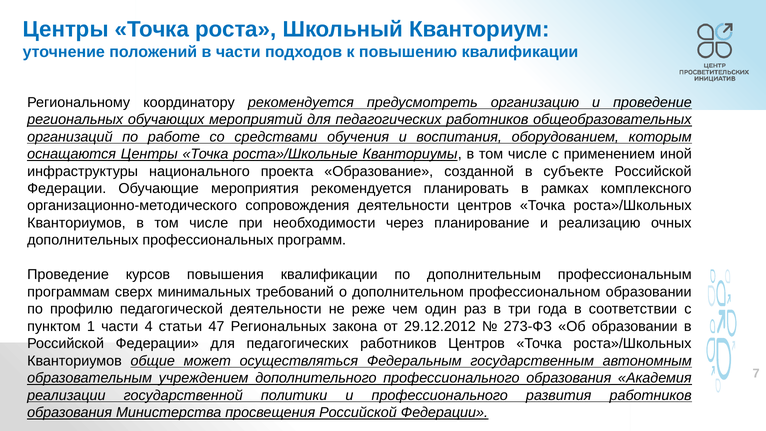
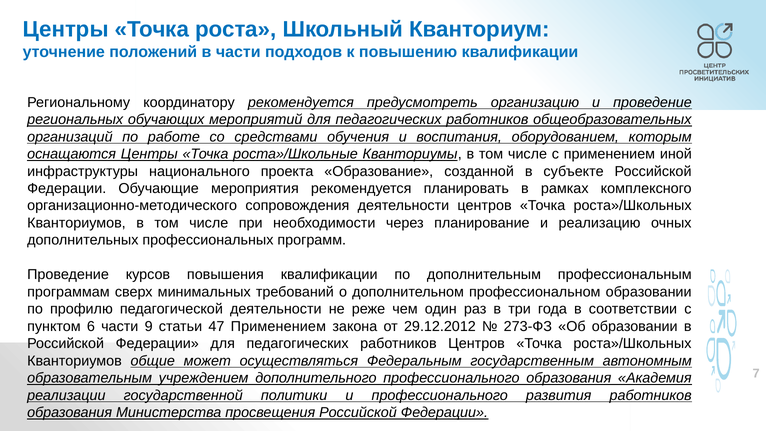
1: 1 -> 6
4: 4 -> 9
47 Региональных: Региональных -> Применением
